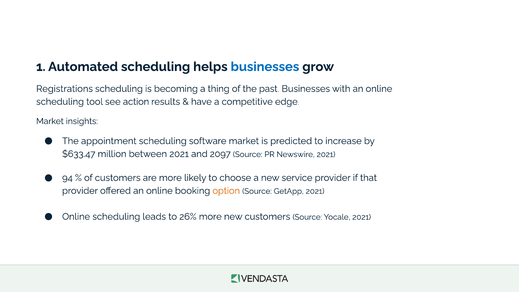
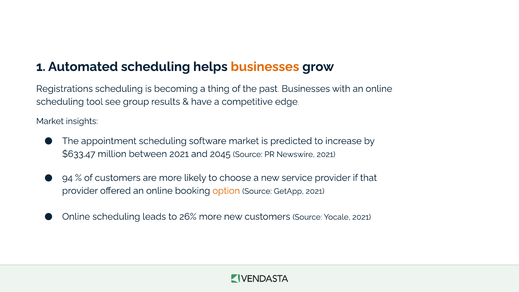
businesses at (265, 67) colour: blue -> orange
action: action -> group
2097: 2097 -> 2045
